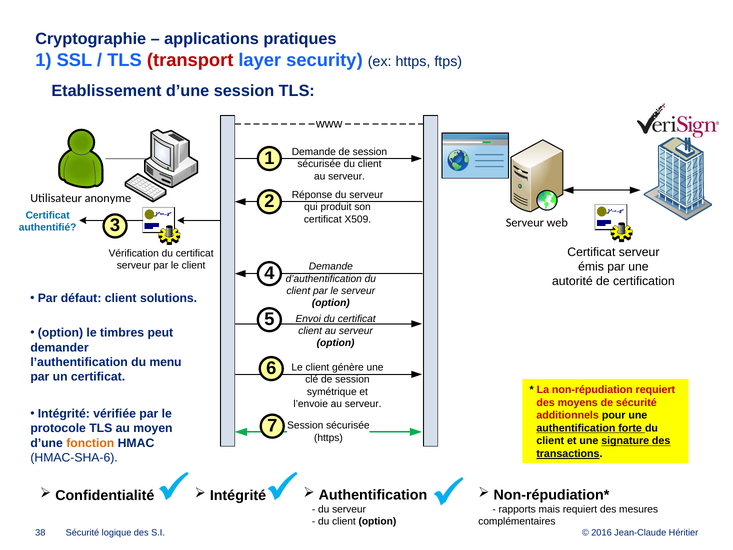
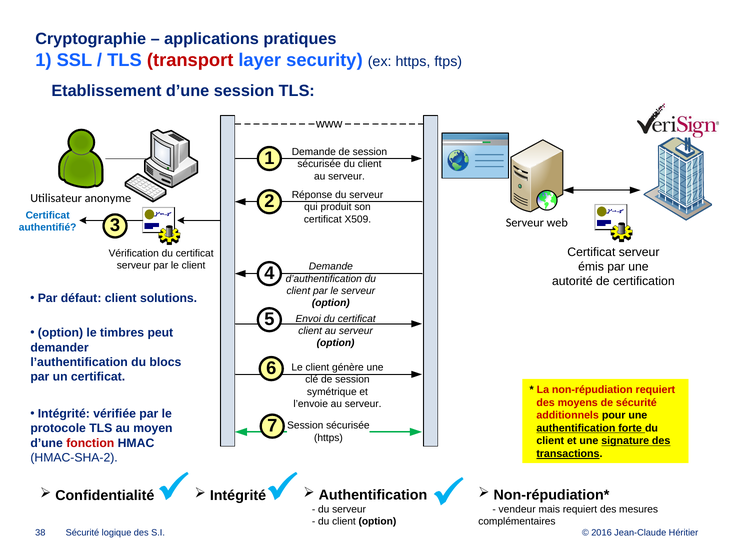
menu: menu -> blocs
fonction colour: orange -> red
HMAC-SHA-6: HMAC-SHA-6 -> HMAC-SHA-2
rapports: rapports -> vendeur
